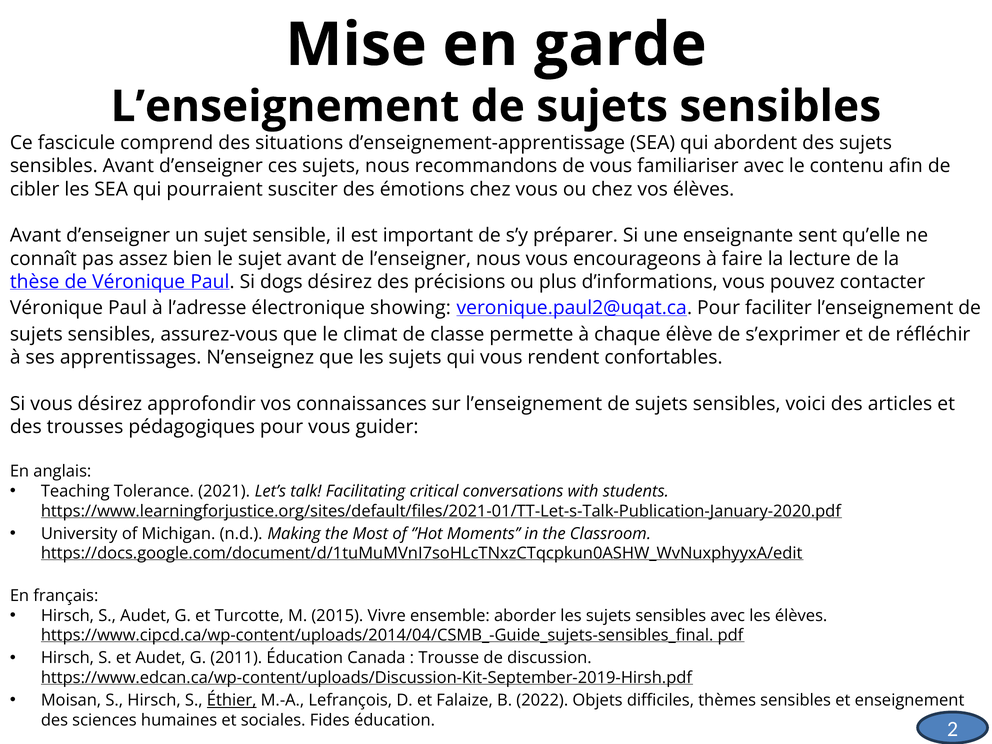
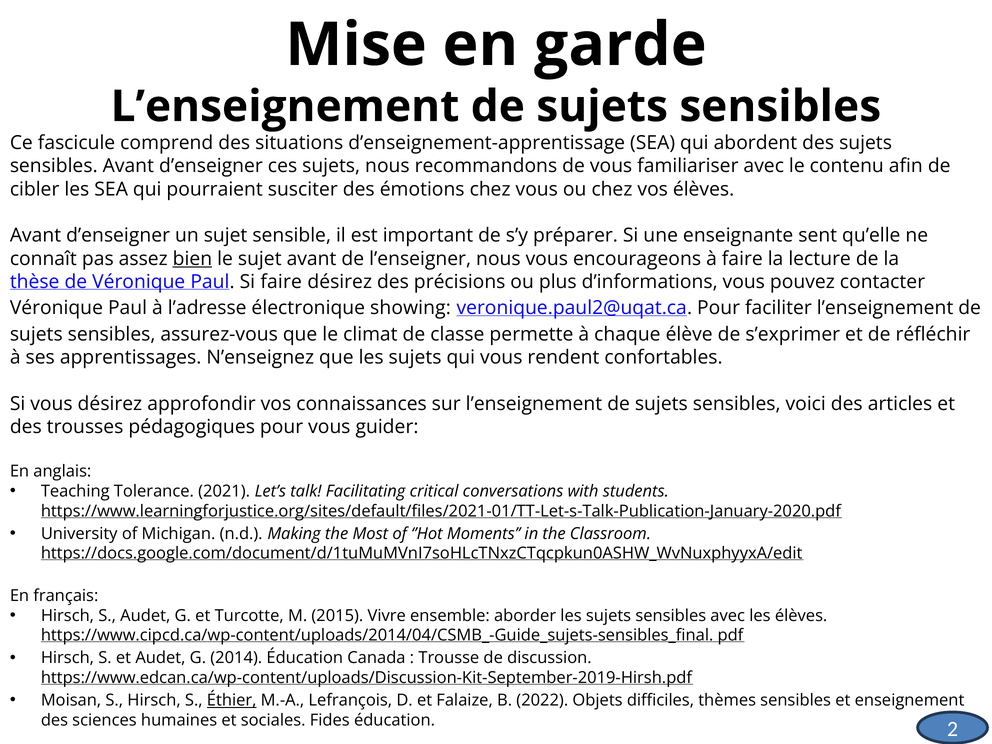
bien underline: none -> present
Si dogs: dogs -> faire
2011: 2011 -> 2014
